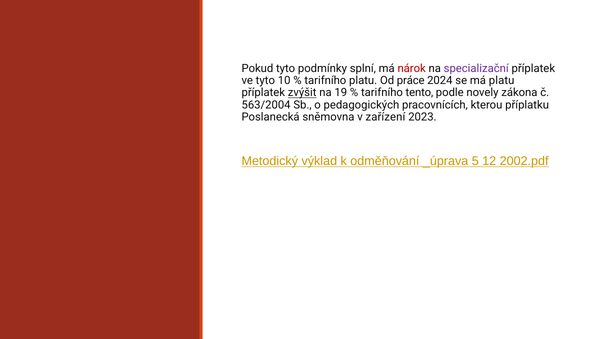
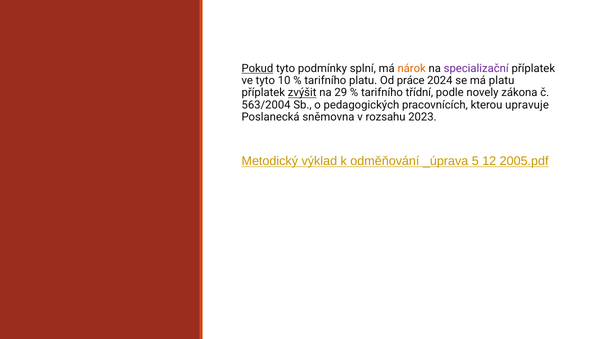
Pokud underline: none -> present
nárok colour: red -> orange
19: 19 -> 29
tento: tento -> třídní
příplatku: příplatku -> upravuje
zařízení: zařízení -> rozsahu
2002.pdf: 2002.pdf -> 2005.pdf
